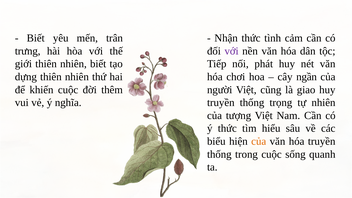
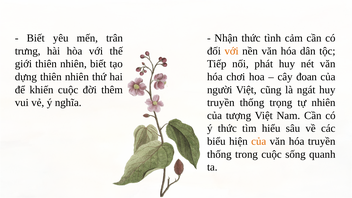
với at (232, 51) colour: purple -> orange
ngần: ngần -> đoan
giao: giao -> ngát
